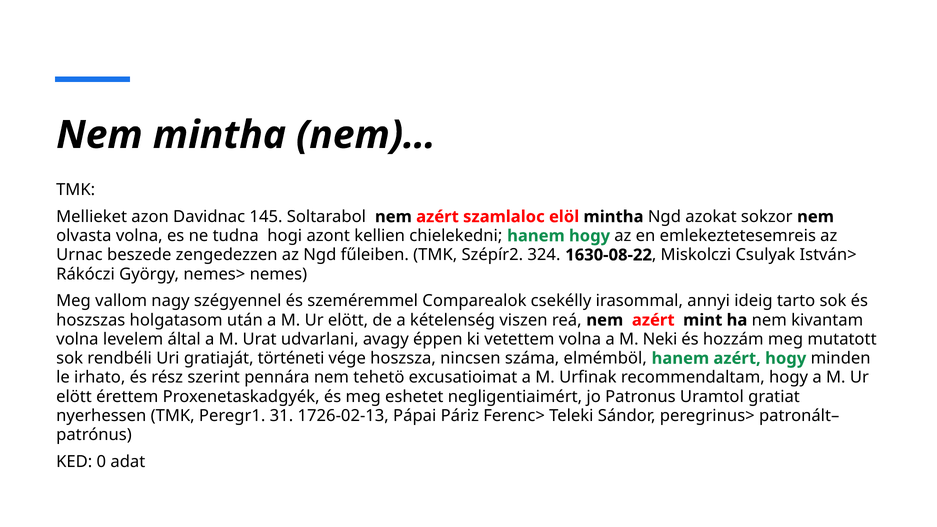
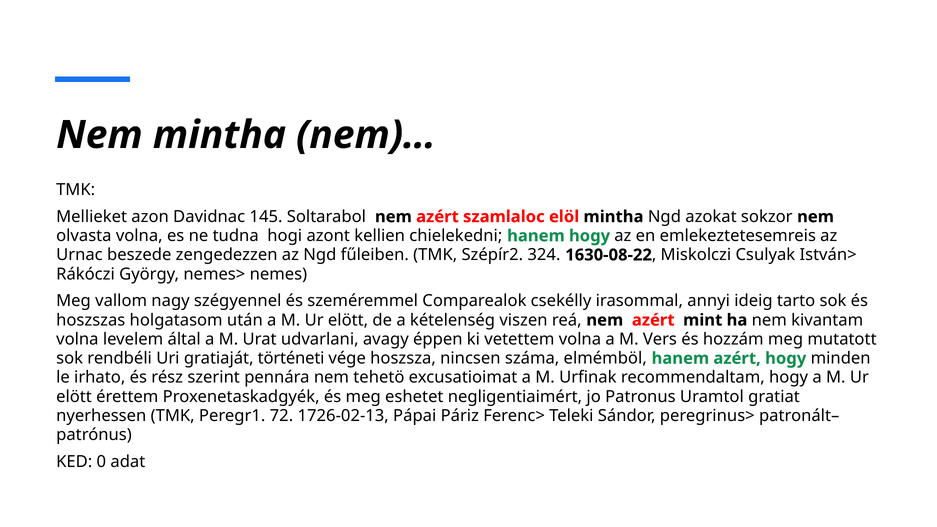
Neki: Neki -> Vers
31: 31 -> 72
